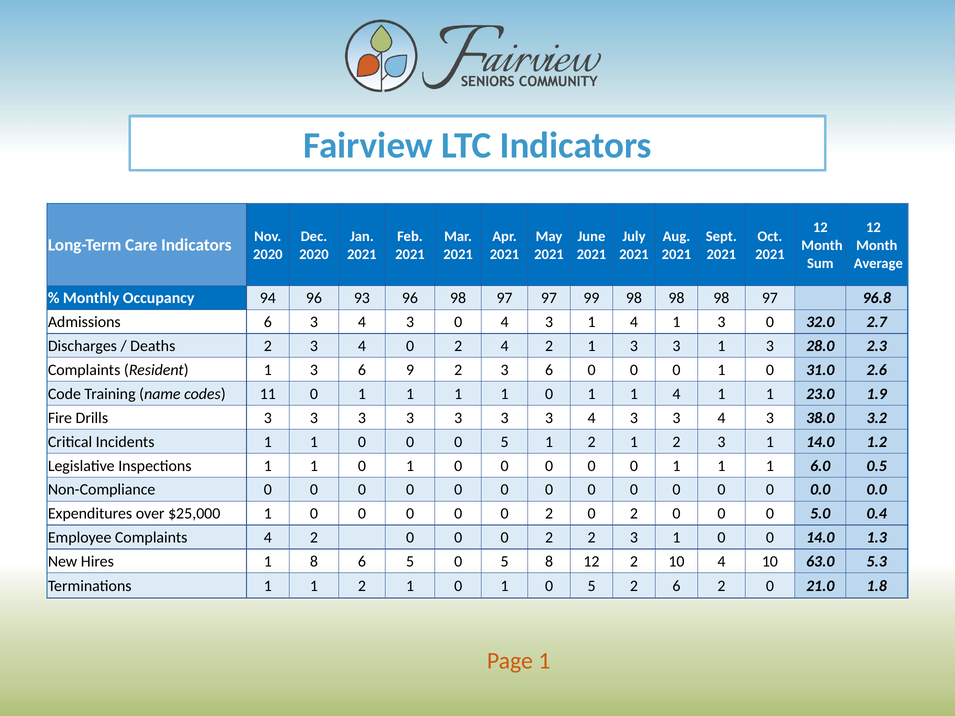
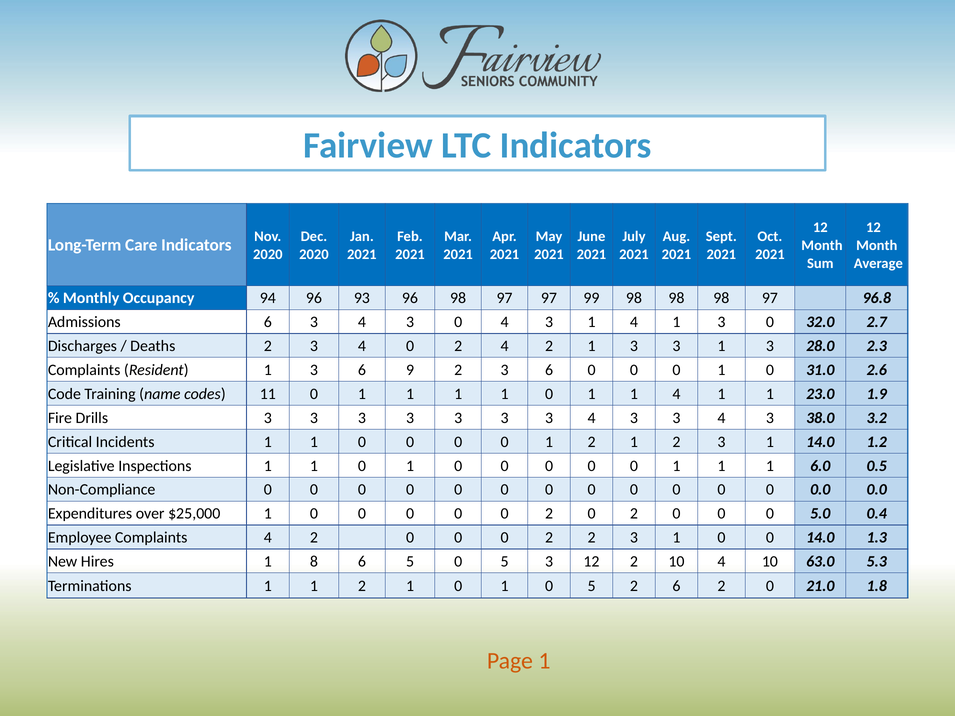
5 at (505, 442): 5 -> 0
5 8: 8 -> 3
